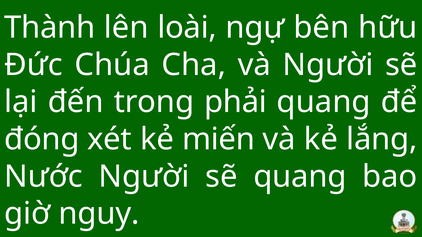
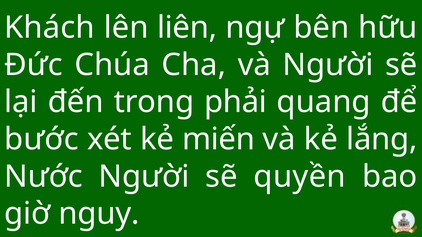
Thành: Thành -> Khách
loài: loài -> liên
đóng: đóng -> bước
sẽ quang: quang -> quyền
